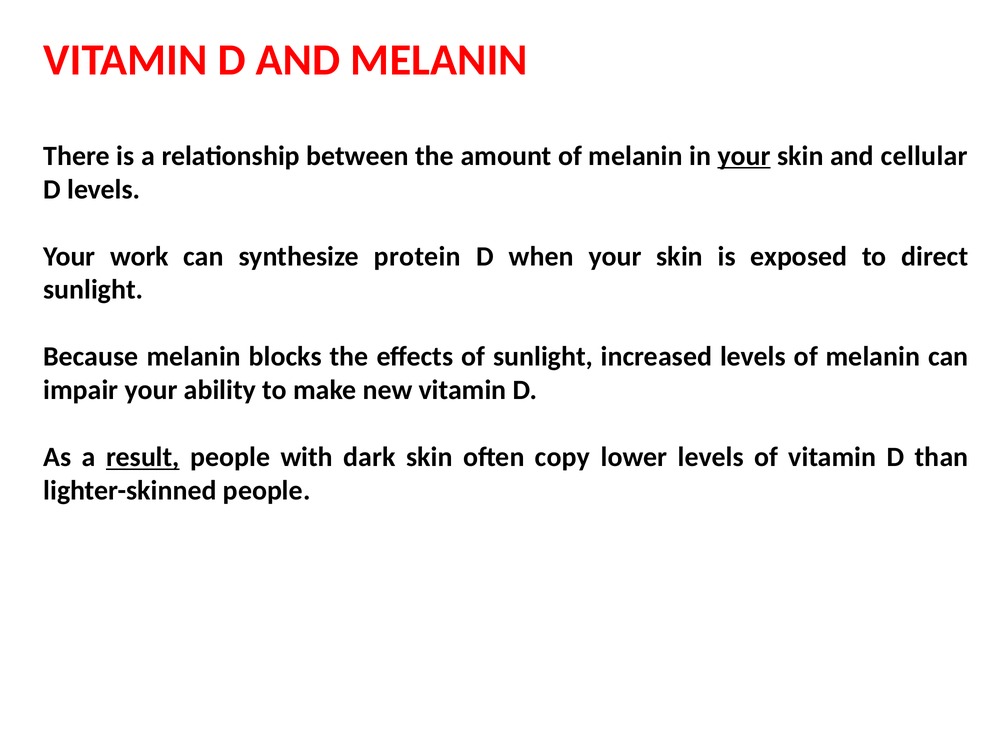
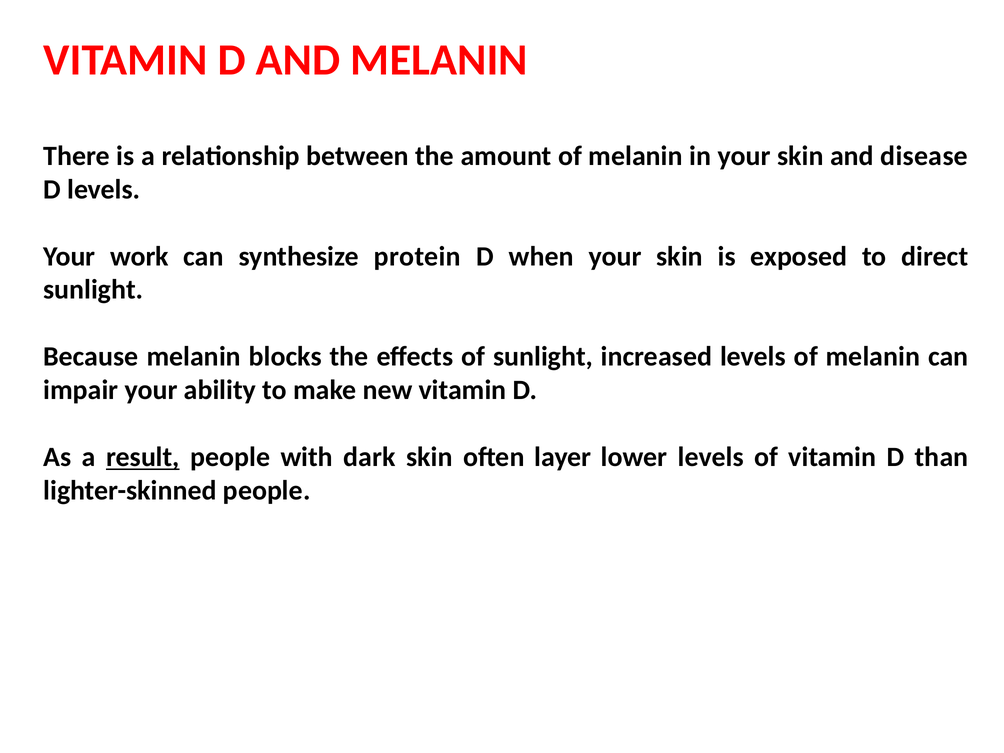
your at (744, 156) underline: present -> none
cellular: cellular -> disease
copy: copy -> layer
